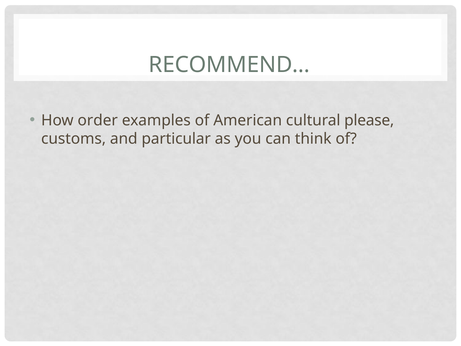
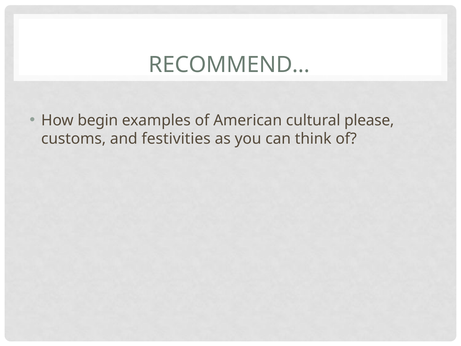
order: order -> begin
particular: particular -> festivities
